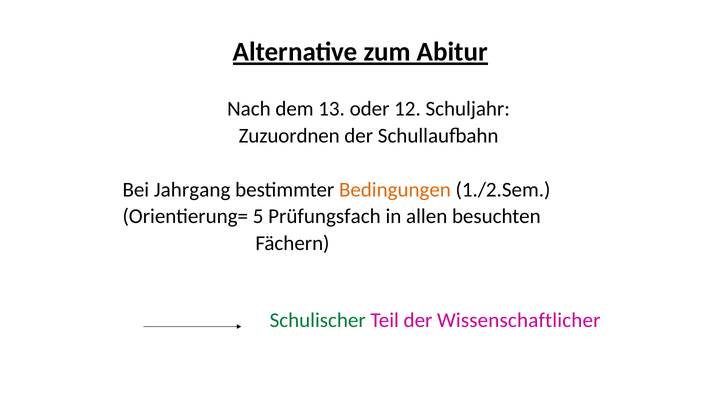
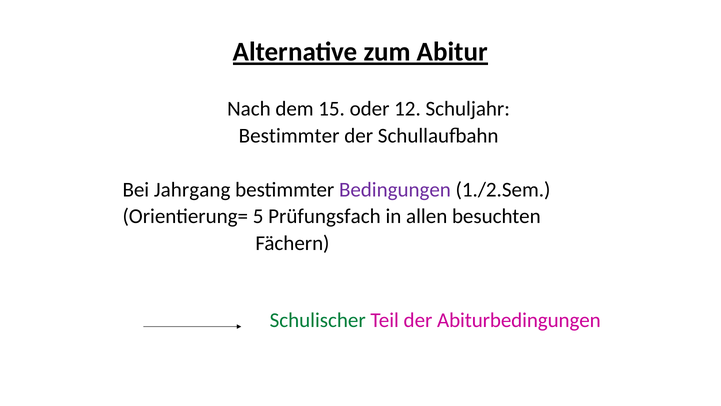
13: 13 -> 15
Zuzuordnen at (289, 136): Zuzuordnen -> Bestimmter
Bedingungen colour: orange -> purple
Wissenschaftlicher: Wissenschaftlicher -> Abiturbedingungen
